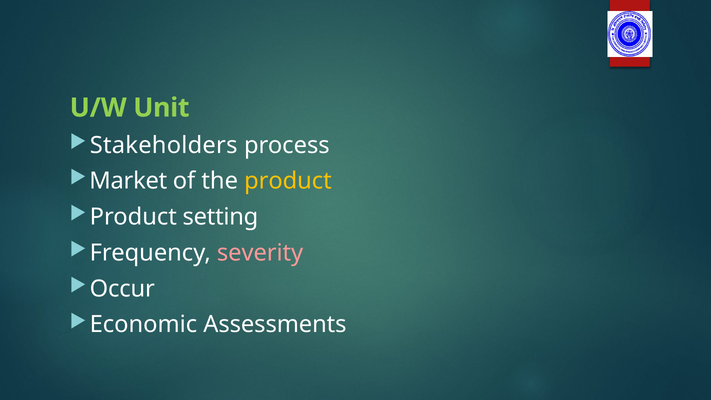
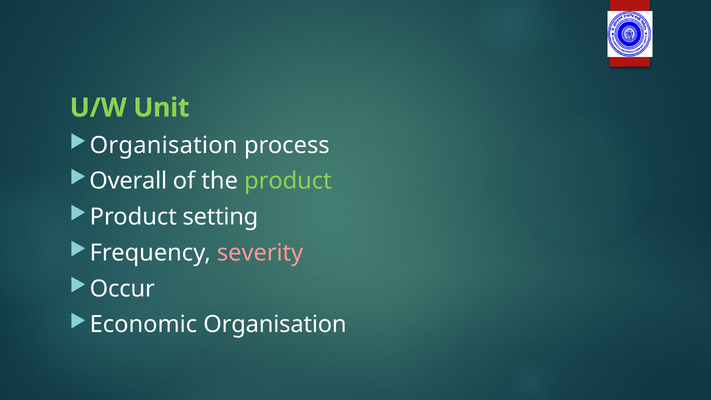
Stakeholders at (164, 145): Stakeholders -> Organisation
Market: Market -> Overall
product at (288, 181) colour: yellow -> light green
Economic Assessments: Assessments -> Organisation
